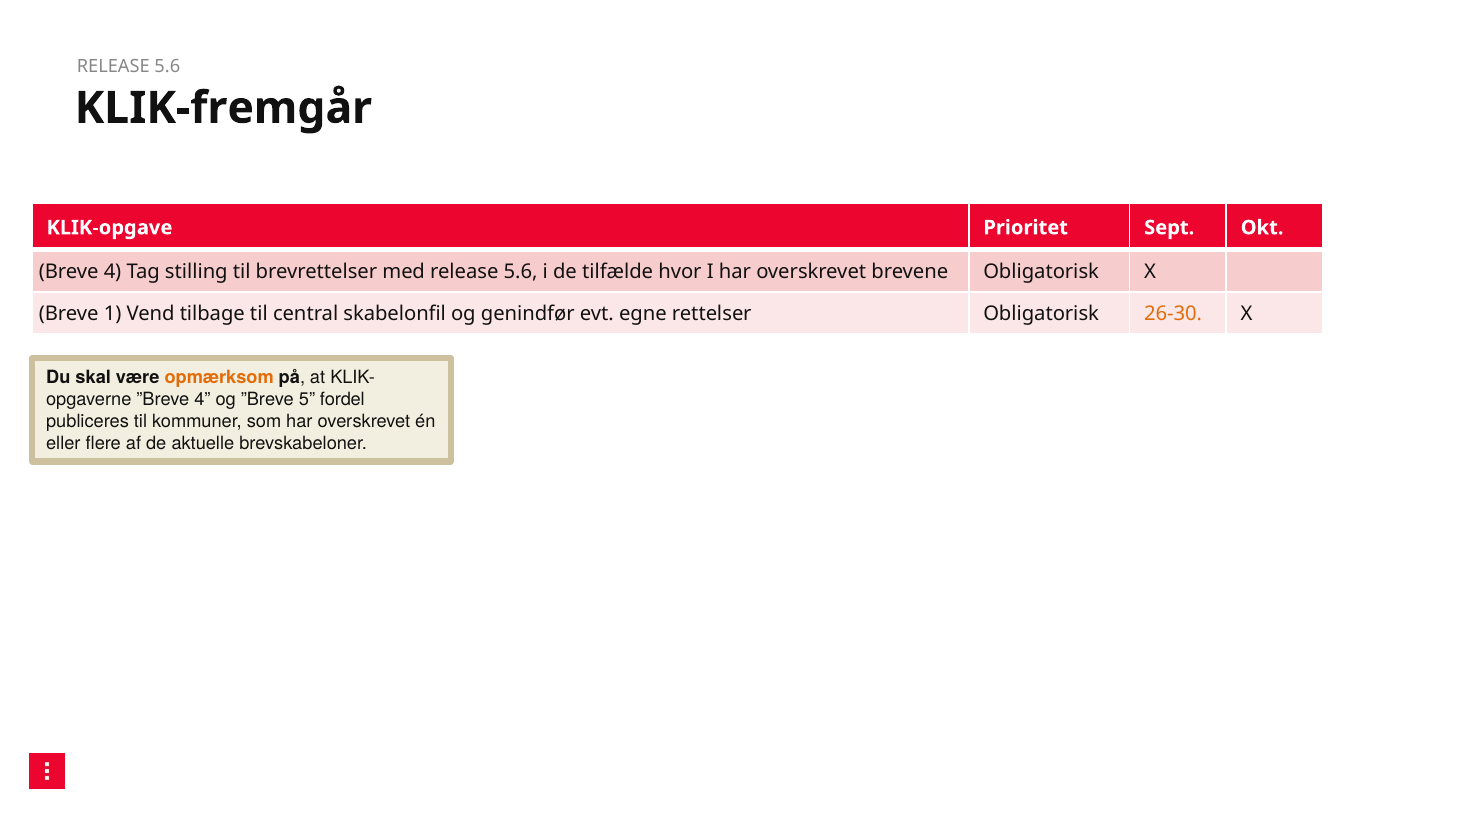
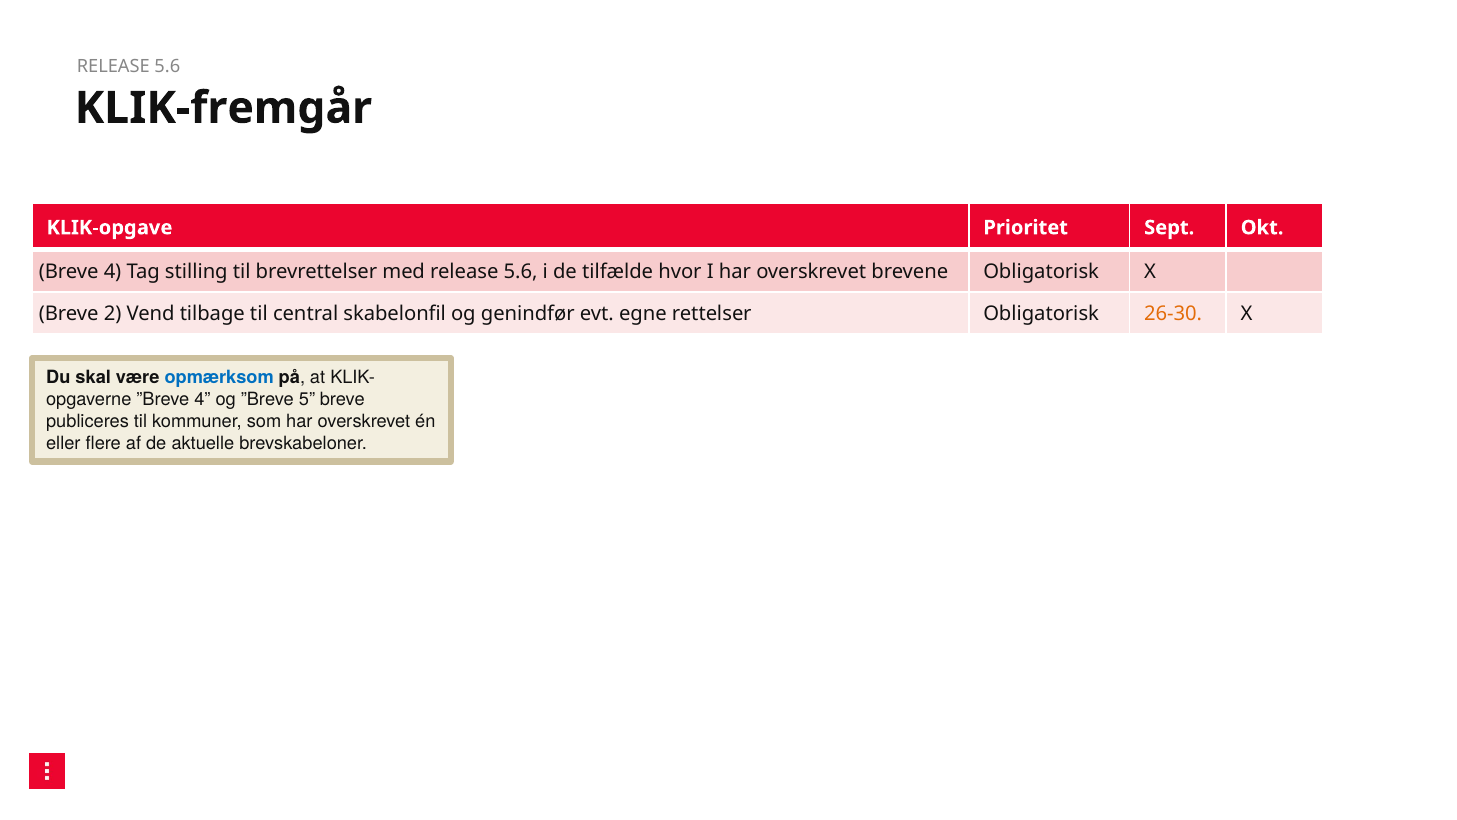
1: 1 -> 2
opmærksom colour: orange -> blue
5 fordel: fordel -> breve
